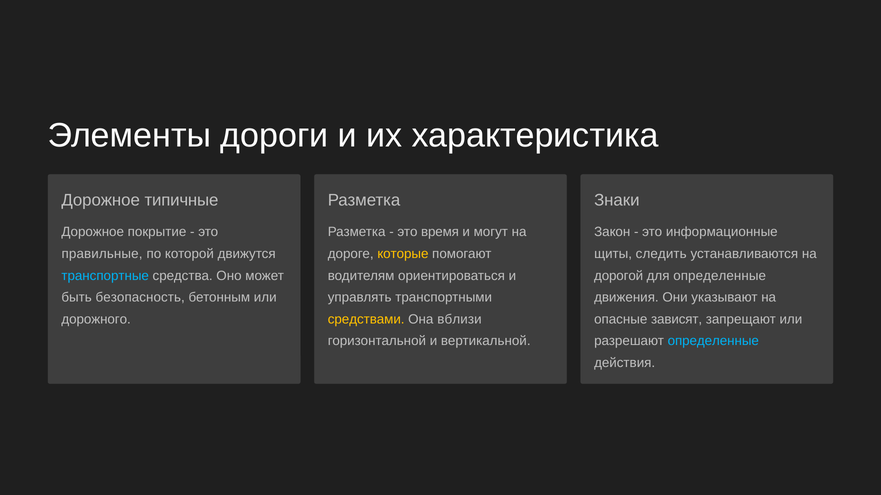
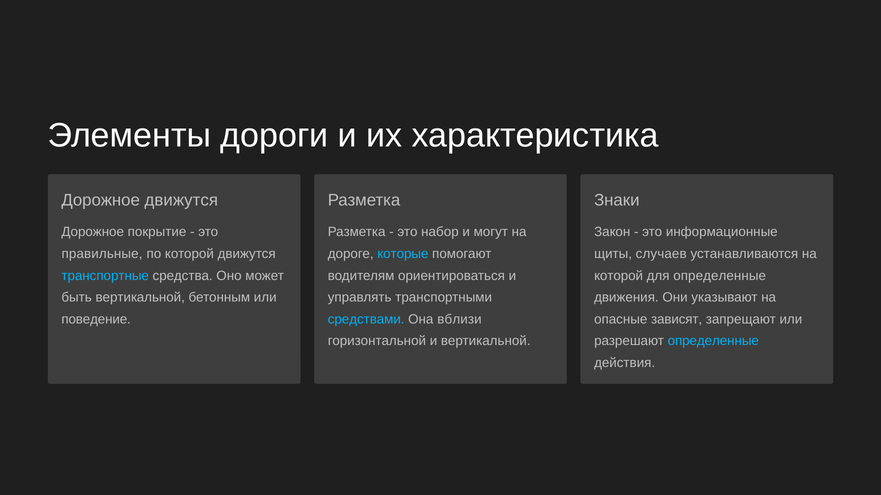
Дорожное типичные: типичные -> движутся
время: время -> набор
которые colour: yellow -> light blue
следить: следить -> случаев
дорогой at (619, 276): дорогой -> которой
быть безопасность: безопасность -> вертикальной
дорожного: дорожного -> поведение
средствами colour: yellow -> light blue
